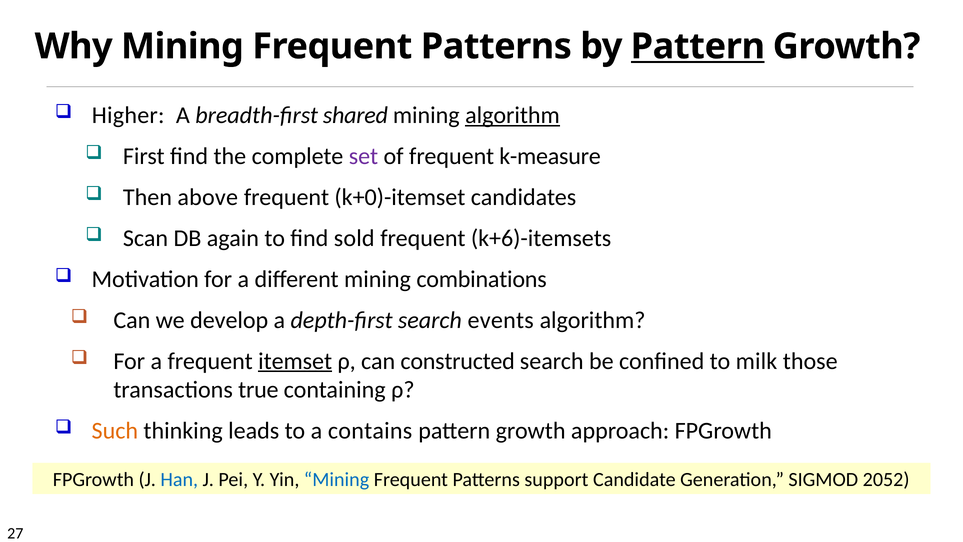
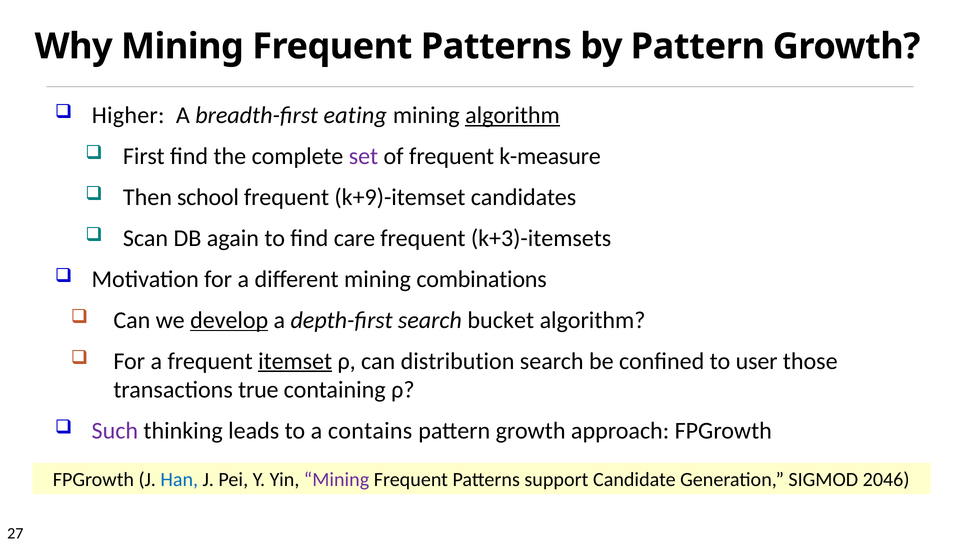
Pattern at (698, 46) underline: present -> none
shared: shared -> eating
above: above -> school
k+0)-itemset: k+0)-itemset -> k+9)-itemset
sold: sold -> care
k+6)-itemsets: k+6)-itemsets -> k+3)-itemsets
develop underline: none -> present
events: events -> bucket
constructed: constructed -> distribution
milk: milk -> user
Such colour: orange -> purple
Mining at (337, 480) colour: blue -> purple
2052: 2052 -> 2046
